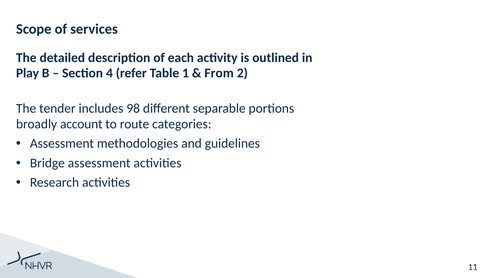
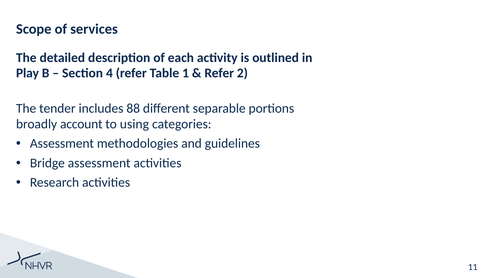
From at (219, 73): From -> Refer
98: 98 -> 88
route: route -> using
